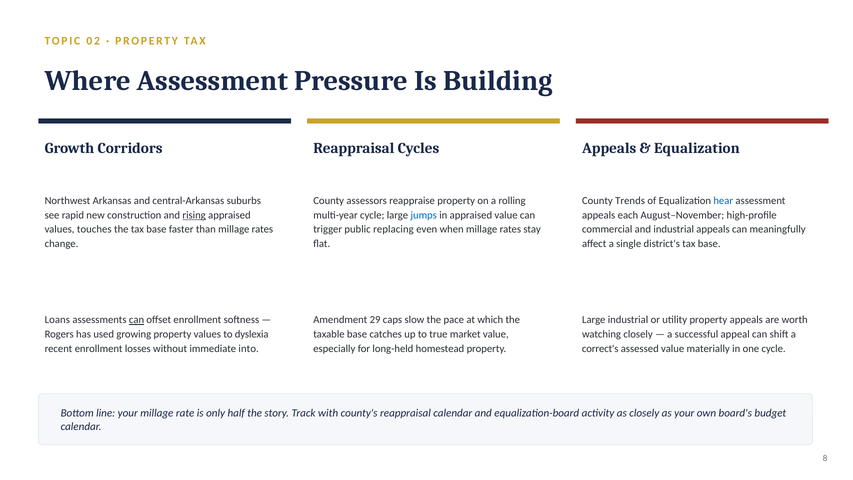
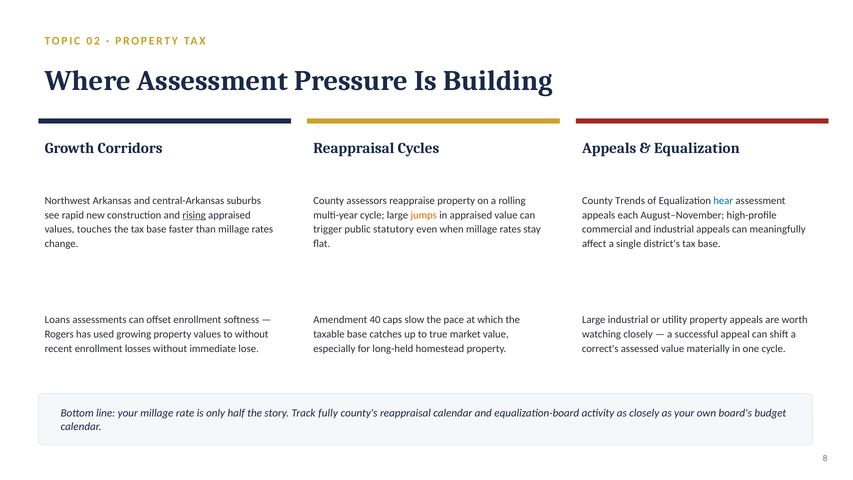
jumps colour: blue -> orange
replacing: replacing -> statutory
can at (137, 320) underline: present -> none
29: 29 -> 40
to dyslexia: dyslexia -> without
into: into -> lose
with: with -> fully
